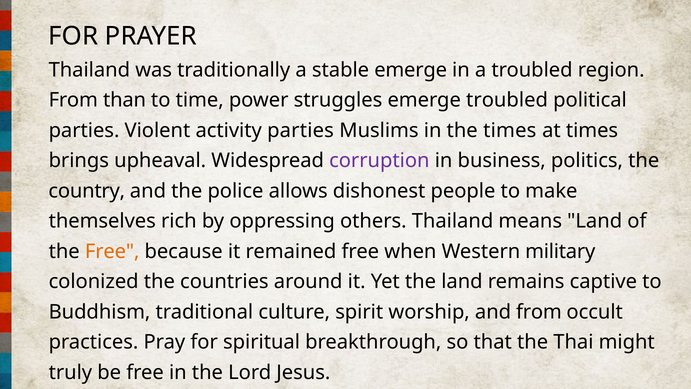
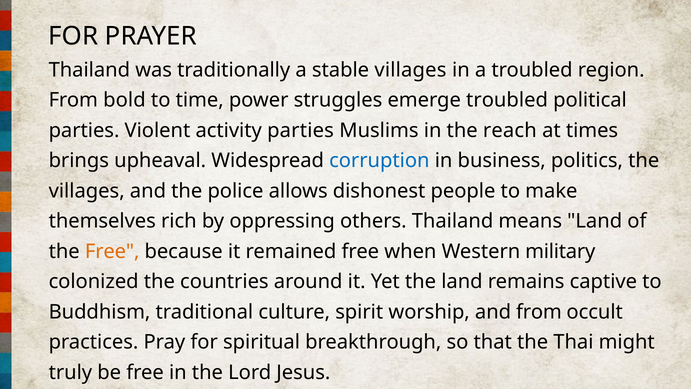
stable emerge: emerge -> villages
than: than -> bold
the times: times -> reach
corruption colour: purple -> blue
country at (87, 191): country -> villages
